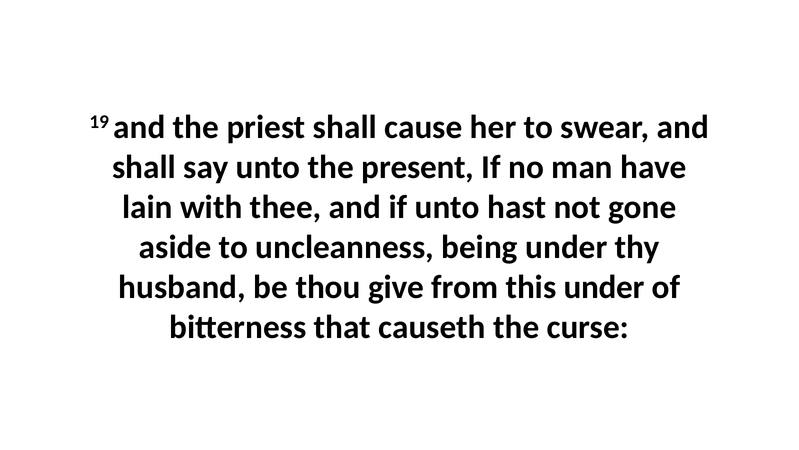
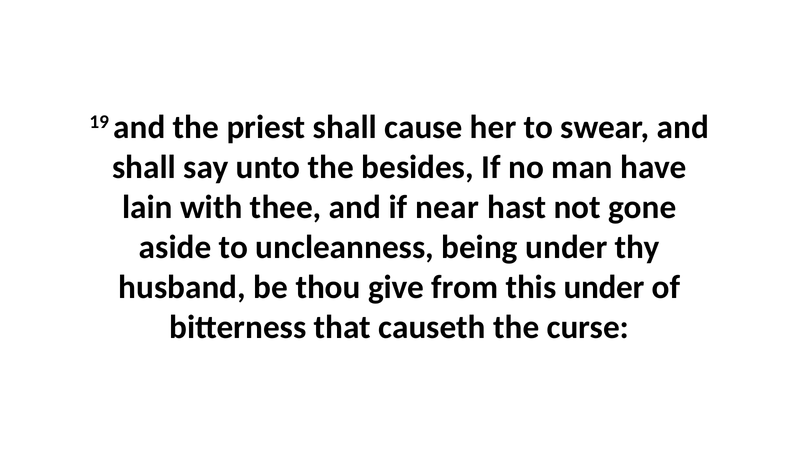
present: present -> besides
if unto: unto -> near
